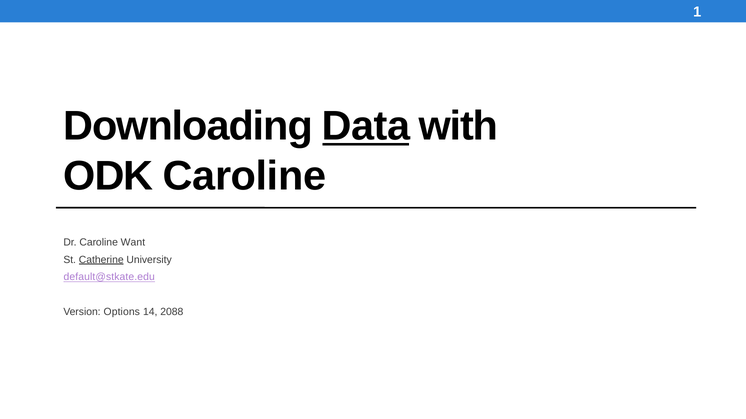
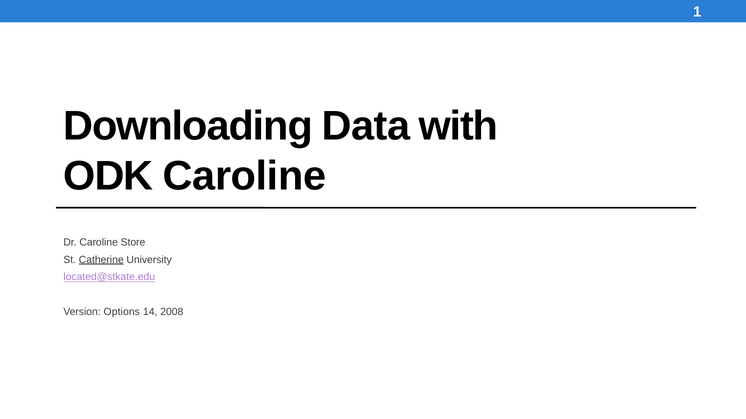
Data underline: present -> none
Want: Want -> Store
default@stkate.edu: default@stkate.edu -> located@stkate.edu
2088: 2088 -> 2008
